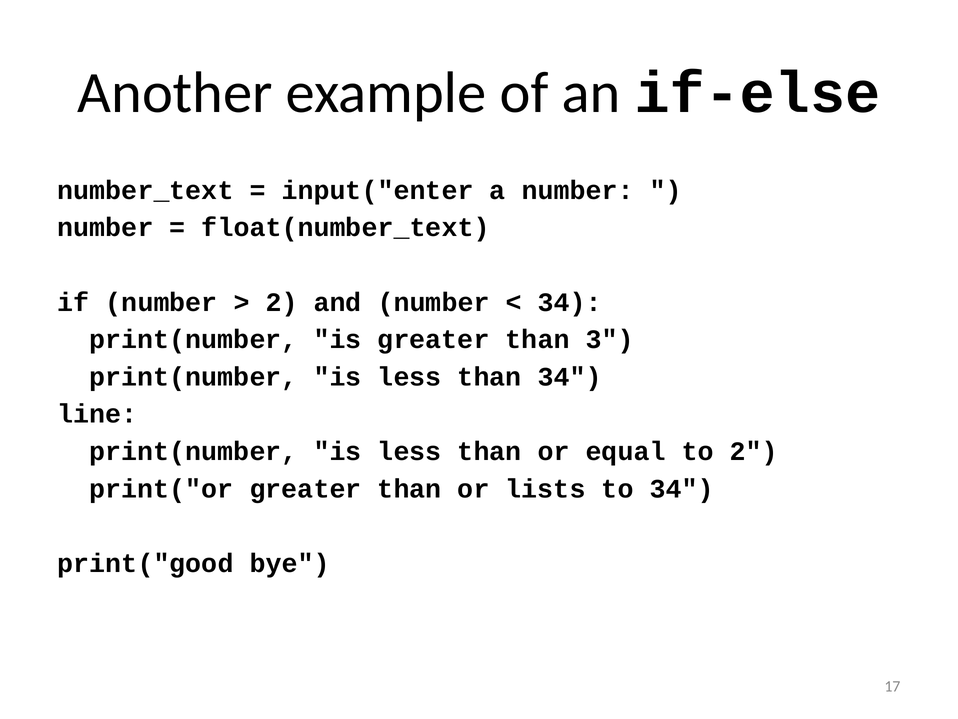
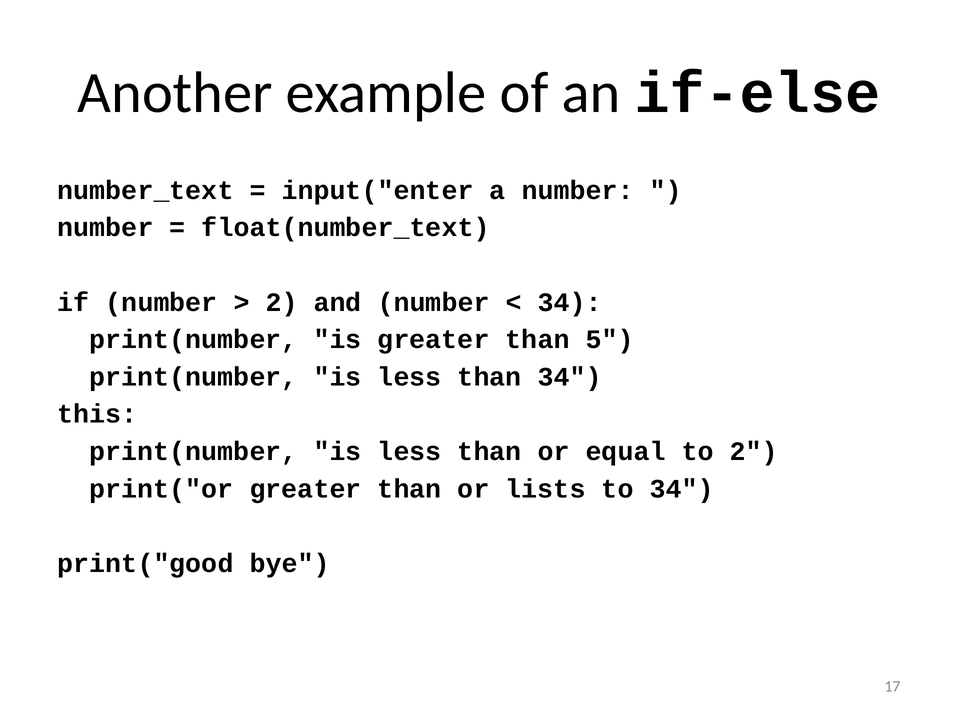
3: 3 -> 5
line: line -> this
